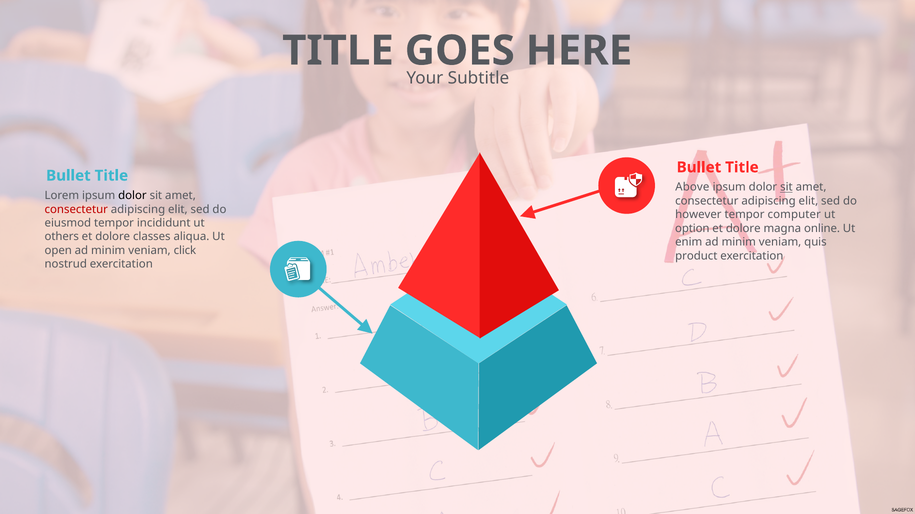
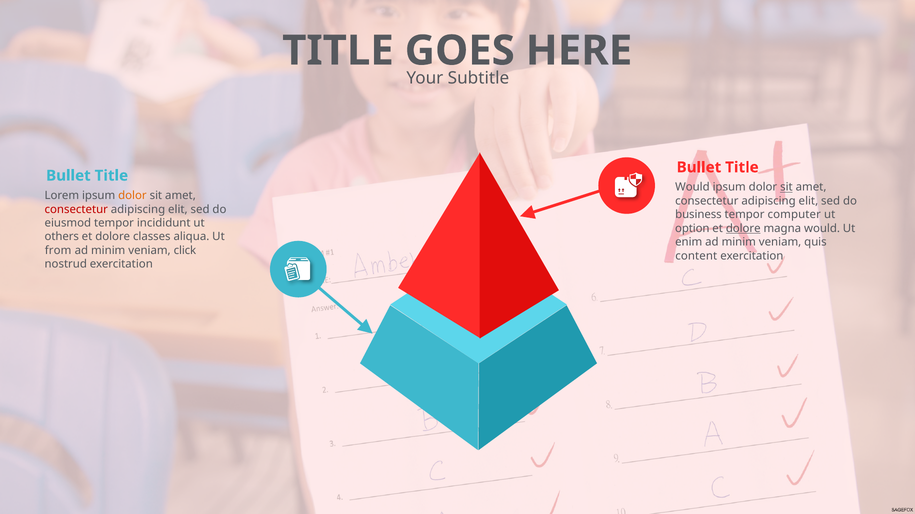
Above at (692, 187): Above -> Would
dolor at (132, 196) colour: black -> orange
however: however -> business
dolore at (743, 229) underline: none -> present
magna online: online -> would
open: open -> from
product: product -> content
